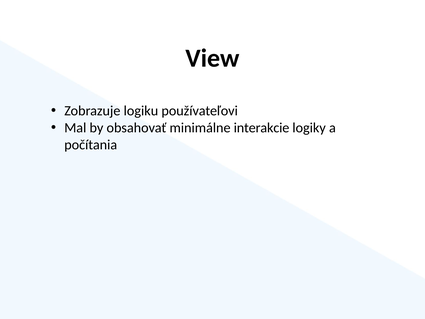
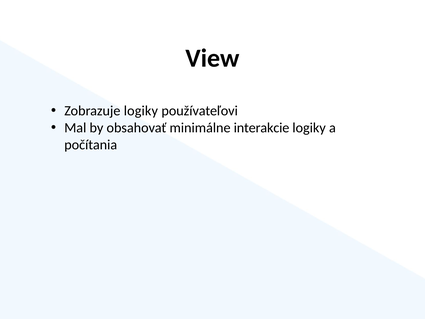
Zobrazuje logiku: logiku -> logiky
